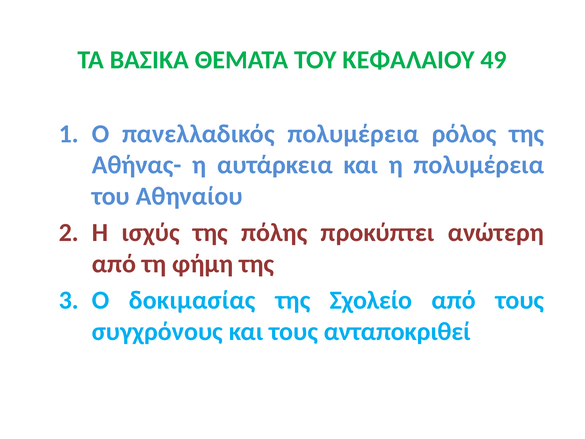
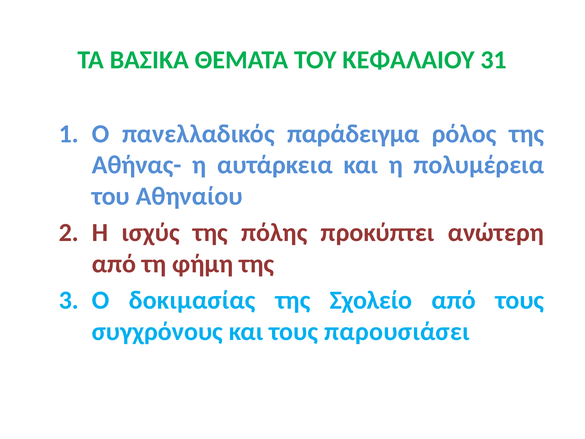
49: 49 -> 31
πανελλαδικός πολυμέρεια: πολυμέρεια -> παράδειγμα
ανταποκριθεί: ανταποκριθεί -> παρουσιάσει
